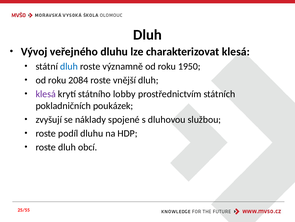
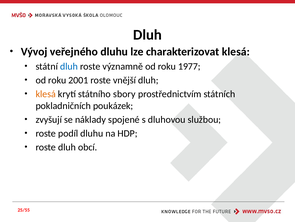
1950: 1950 -> 1977
2084: 2084 -> 2001
klesá at (46, 94) colour: purple -> orange
lobby: lobby -> sbory
